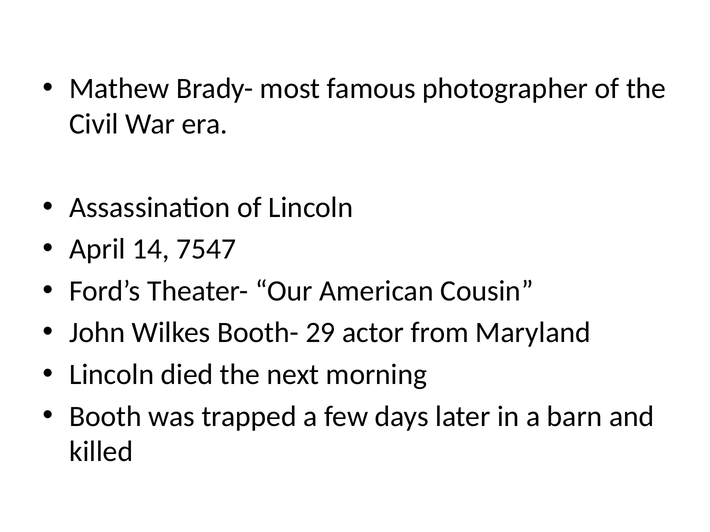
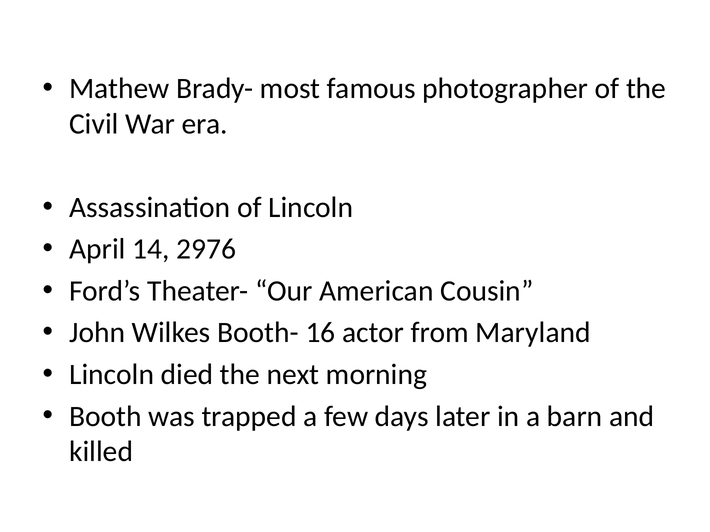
7547: 7547 -> 2976
29: 29 -> 16
